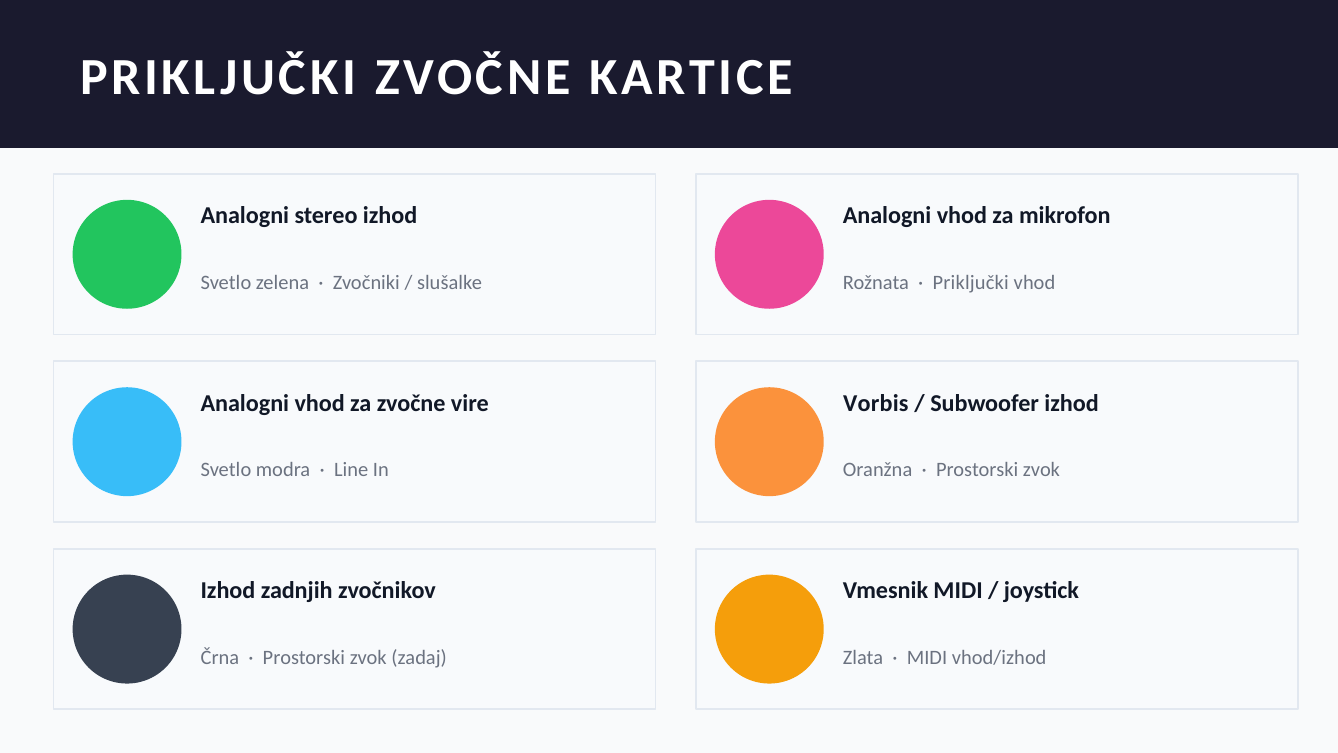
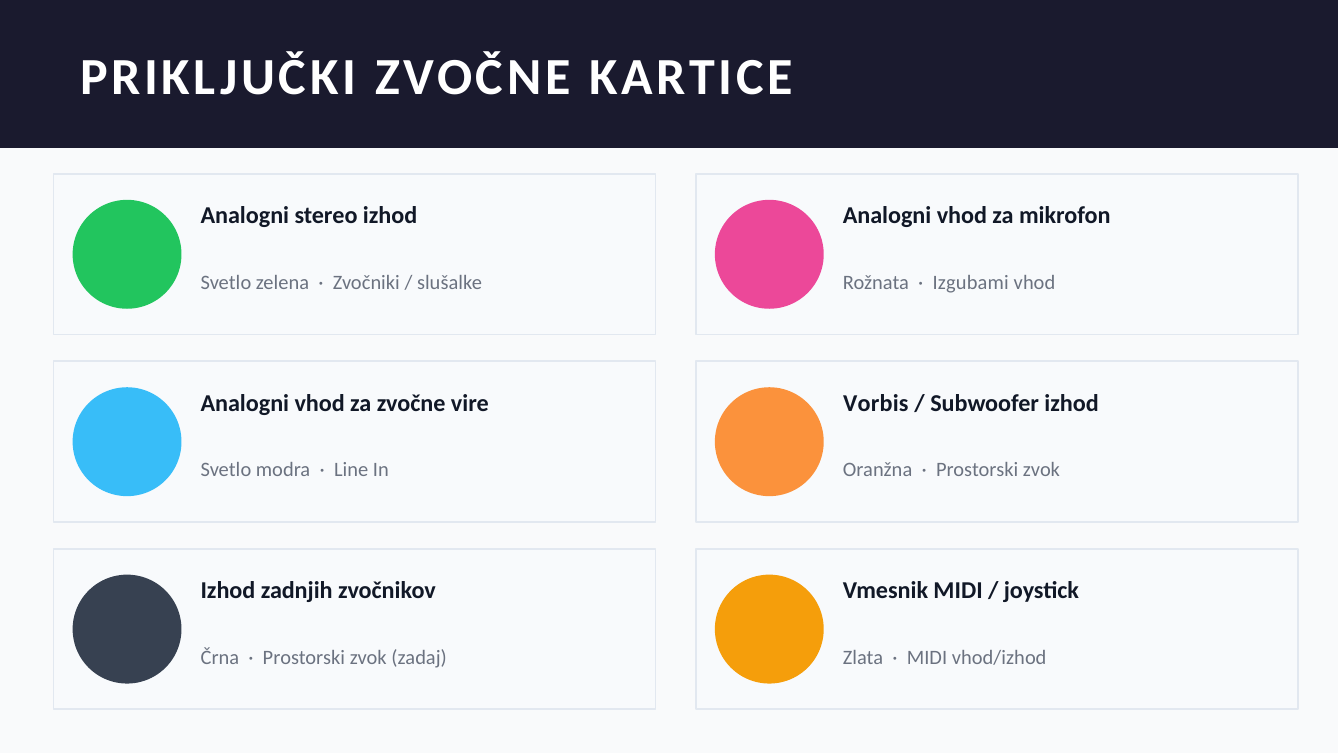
Priključki at (971, 282): Priključki -> Izgubami
